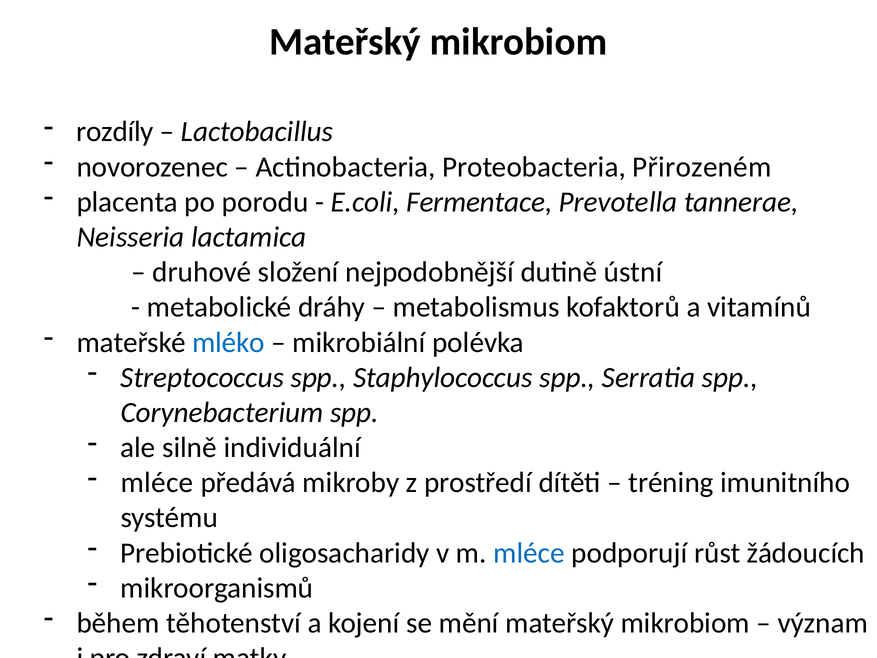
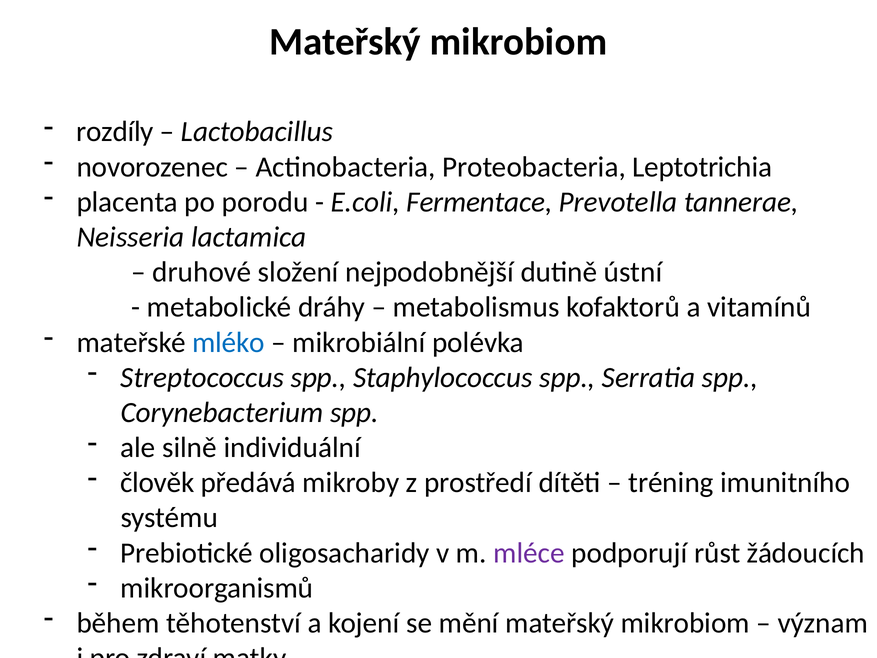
Přirozeném: Přirozeném -> Leptotrichia
mléce at (157, 483): mléce -> člověk
mléce at (529, 553) colour: blue -> purple
